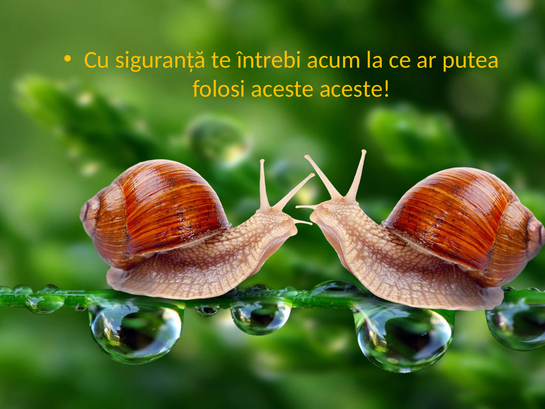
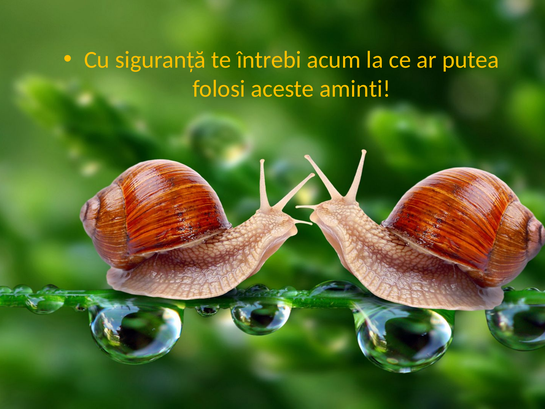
aceste aceste: aceste -> aminti
